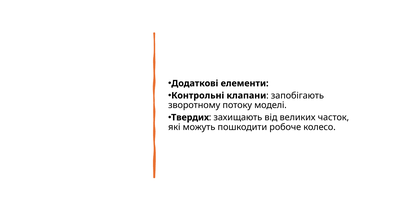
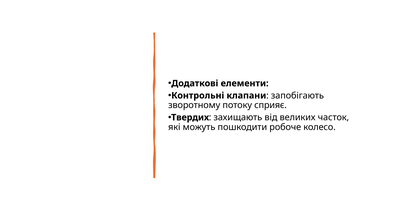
моделі: моделі -> сприяє
